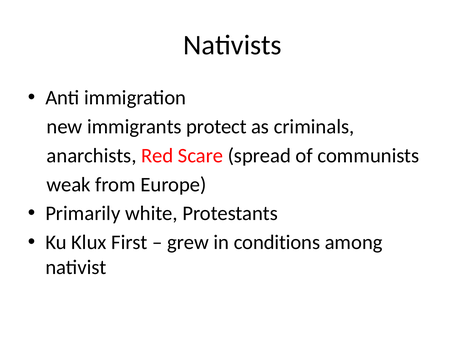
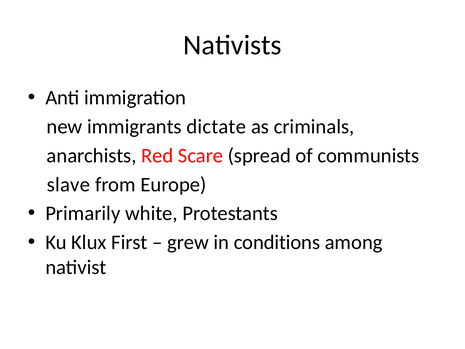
protect: protect -> dictate
weak: weak -> slave
